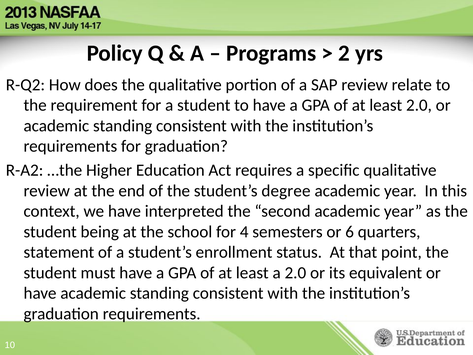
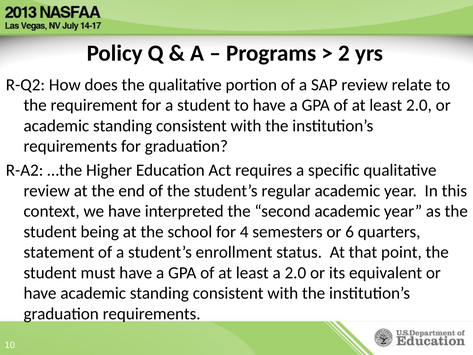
degree: degree -> regular
